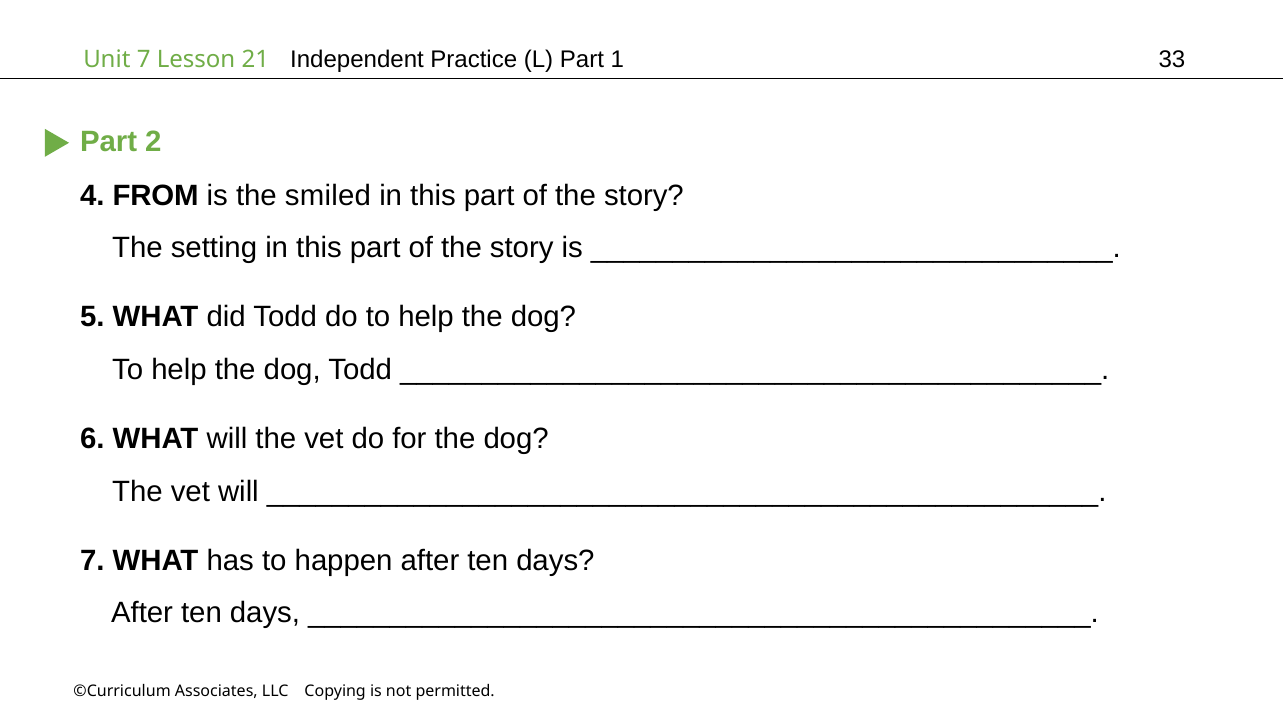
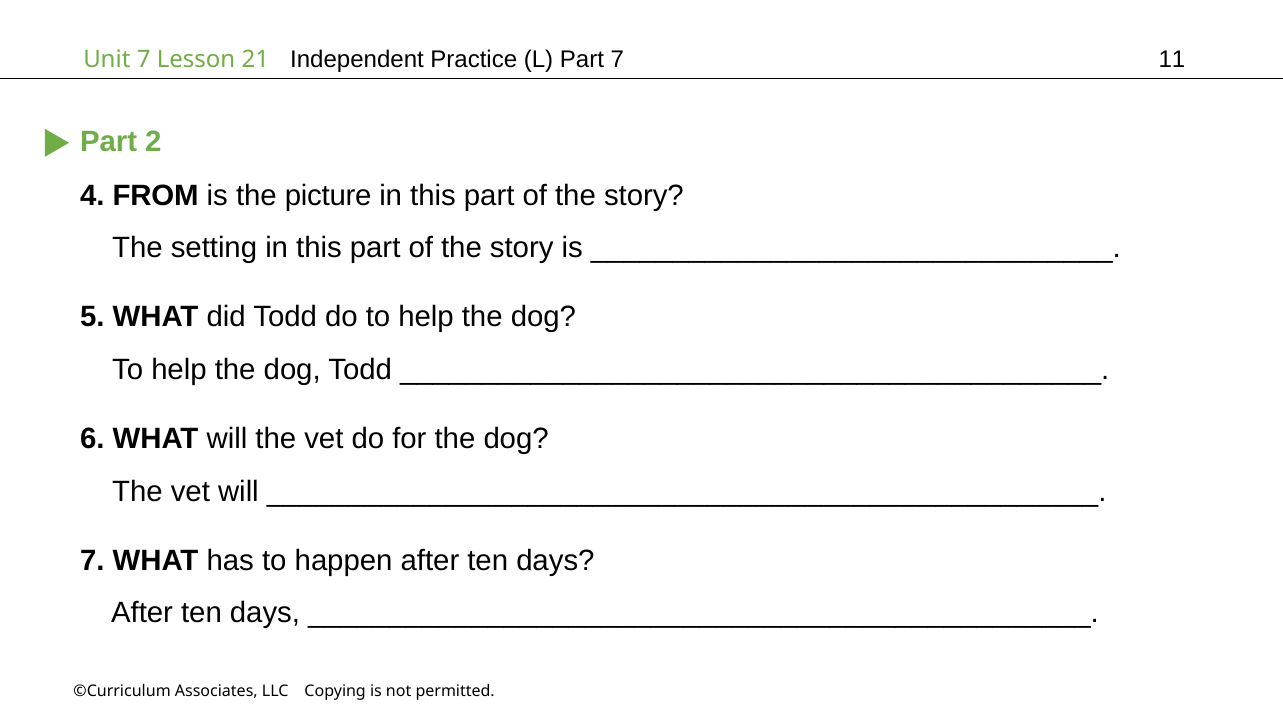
Part 1: 1 -> 7
33: 33 -> 11
smiled: smiled -> picture
